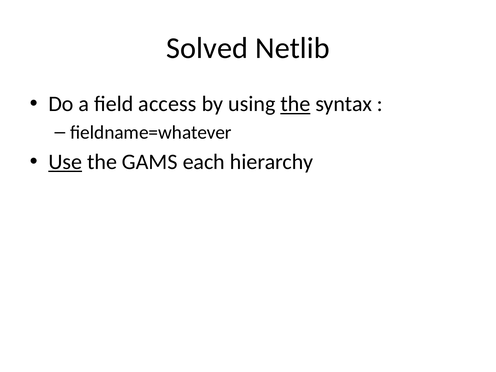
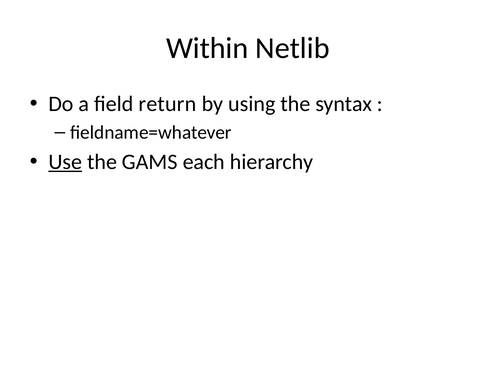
Solved: Solved -> Within
access: access -> return
the at (295, 104) underline: present -> none
